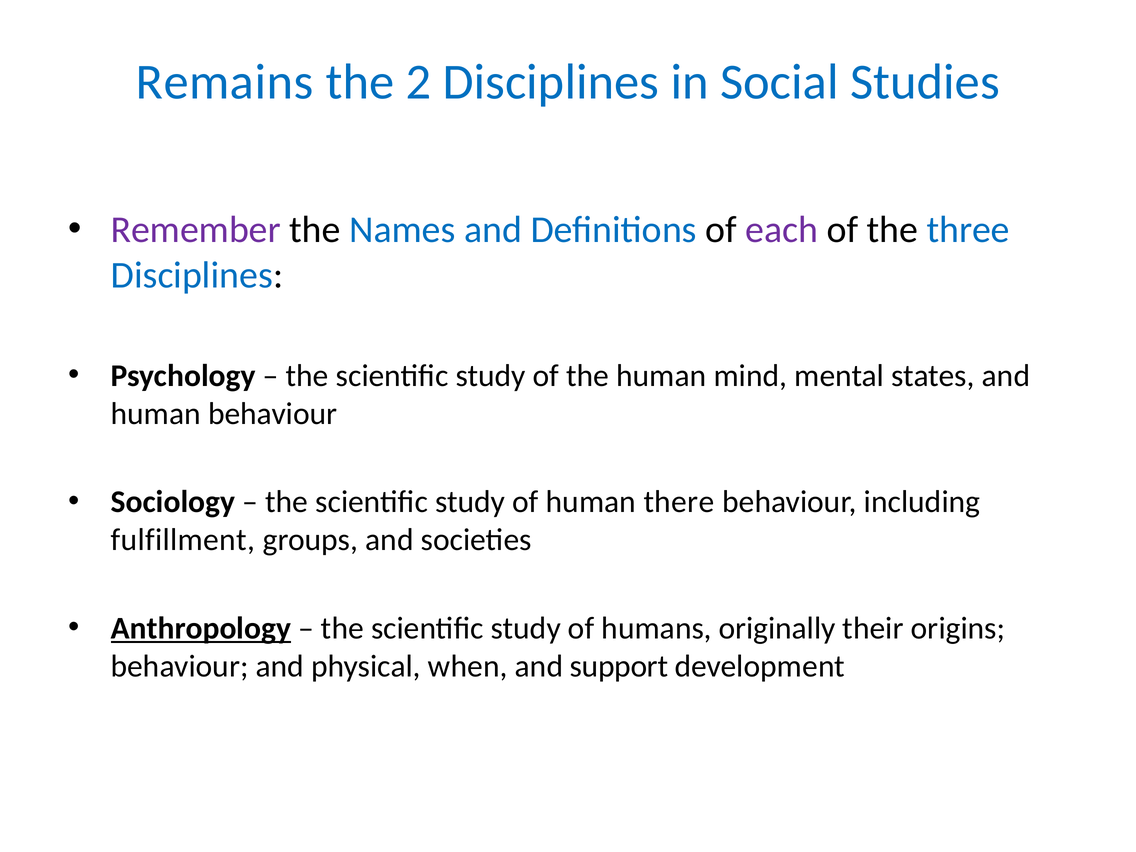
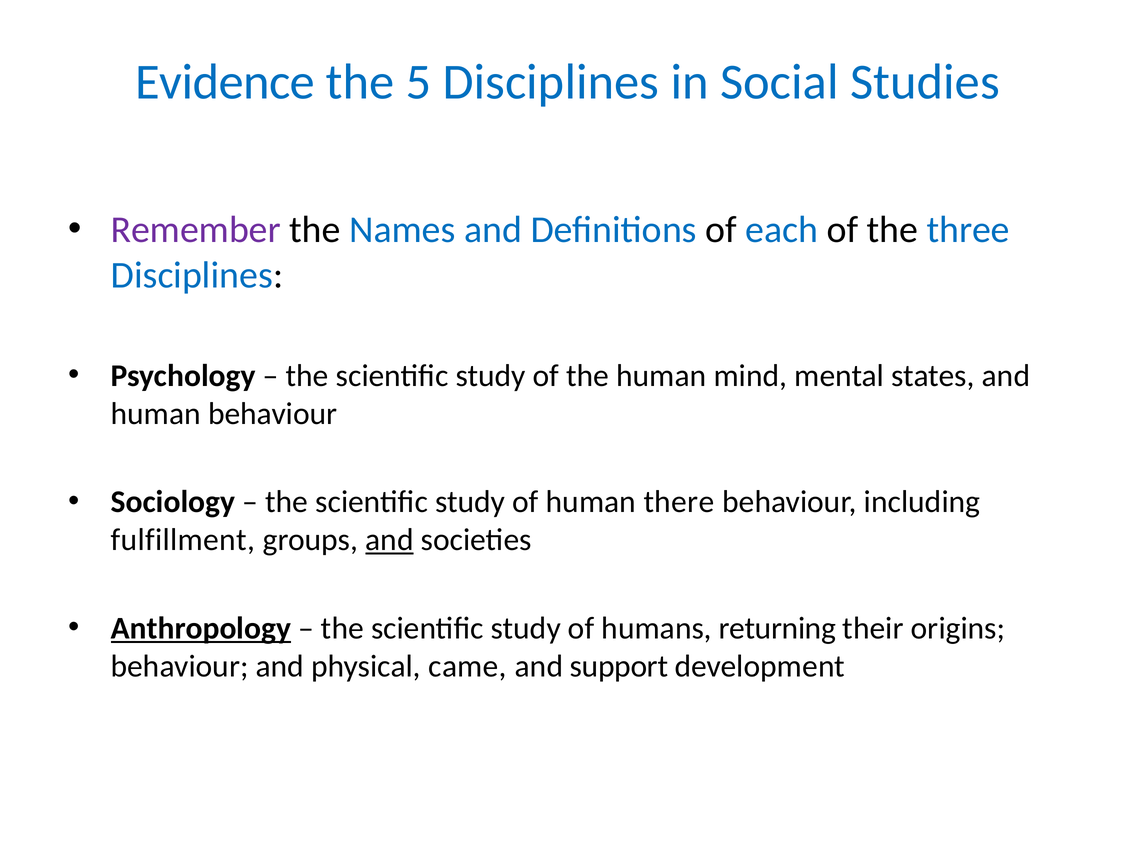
Remains: Remains -> Evidence
2: 2 -> 5
each colour: purple -> blue
and at (389, 540) underline: none -> present
originally: originally -> returning
when: when -> came
